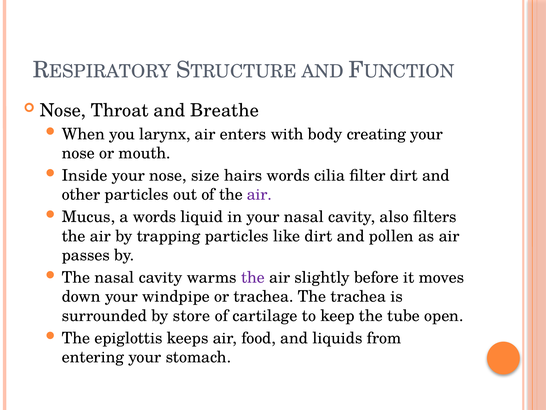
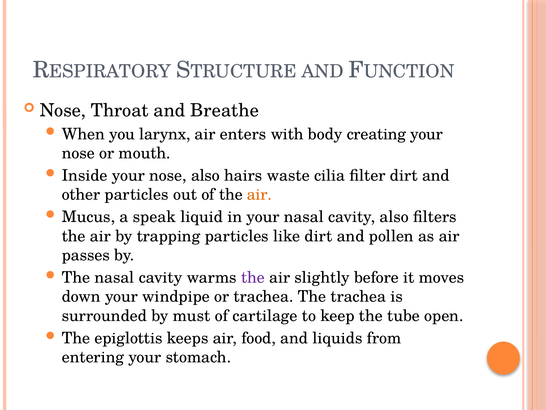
nose size: size -> also
hairs words: words -> waste
air at (259, 194) colour: purple -> orange
a words: words -> speak
store: store -> must
